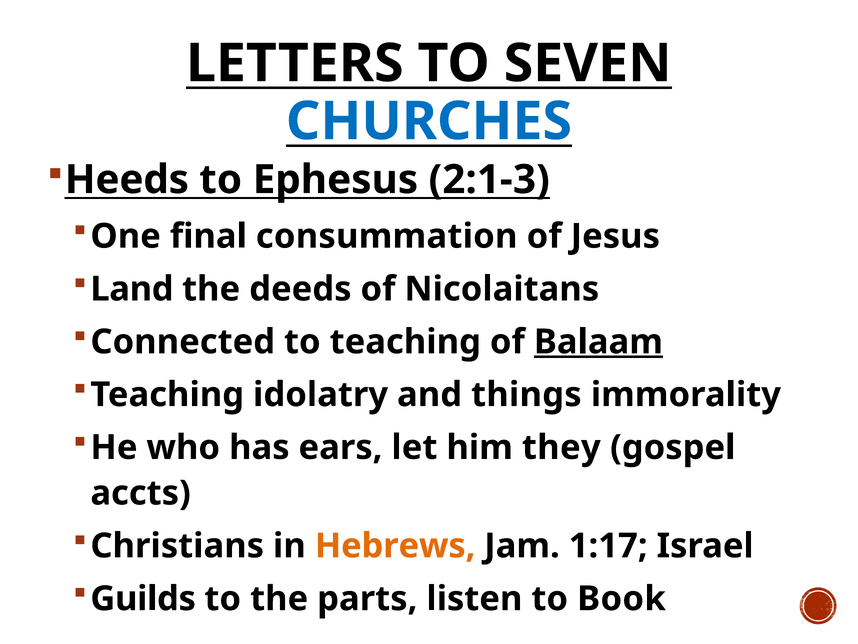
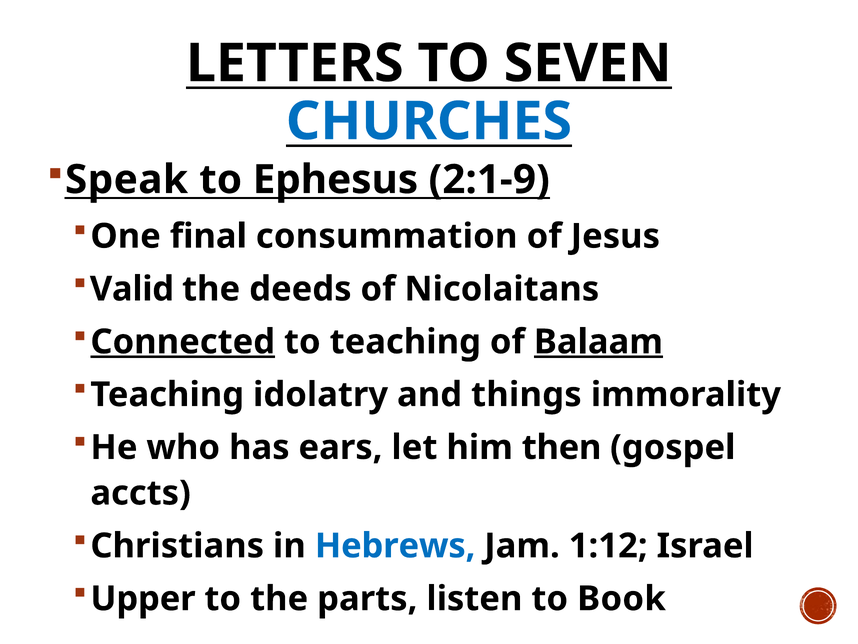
Heeds: Heeds -> Speak
2:1-3: 2:1-3 -> 2:1-9
Land: Land -> Valid
Connected underline: none -> present
they: they -> then
Hebrews colour: orange -> blue
1:17: 1:17 -> 1:12
Guilds: Guilds -> Upper
